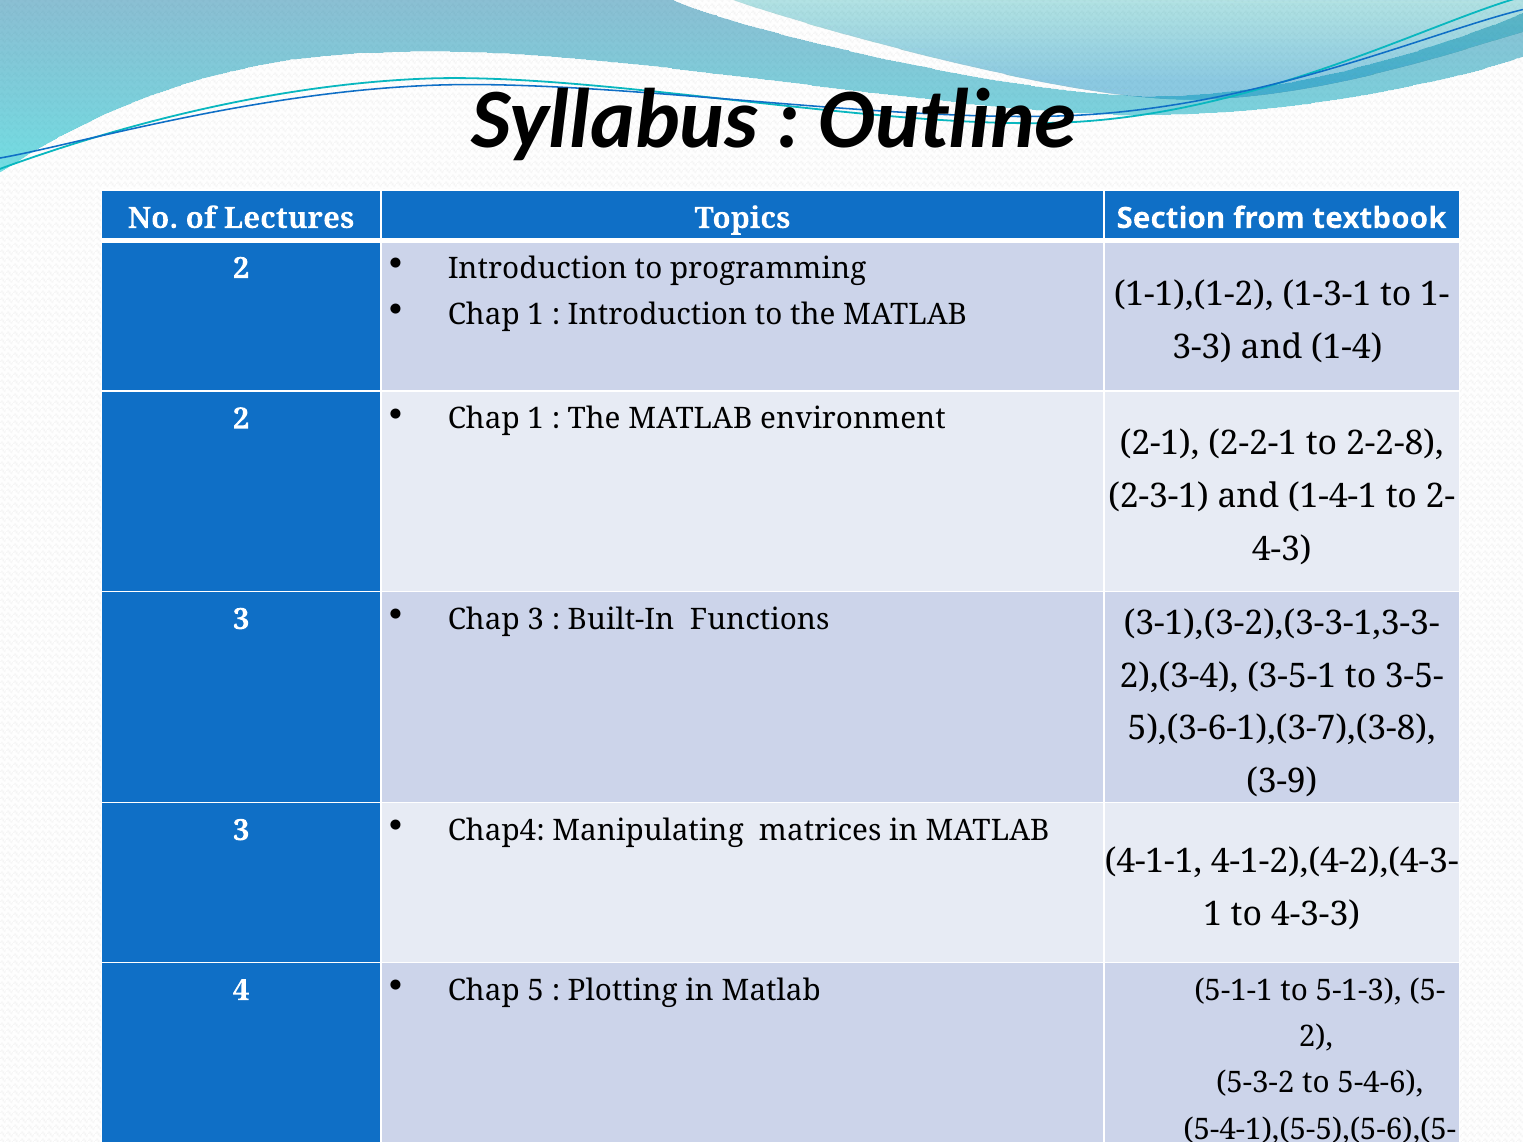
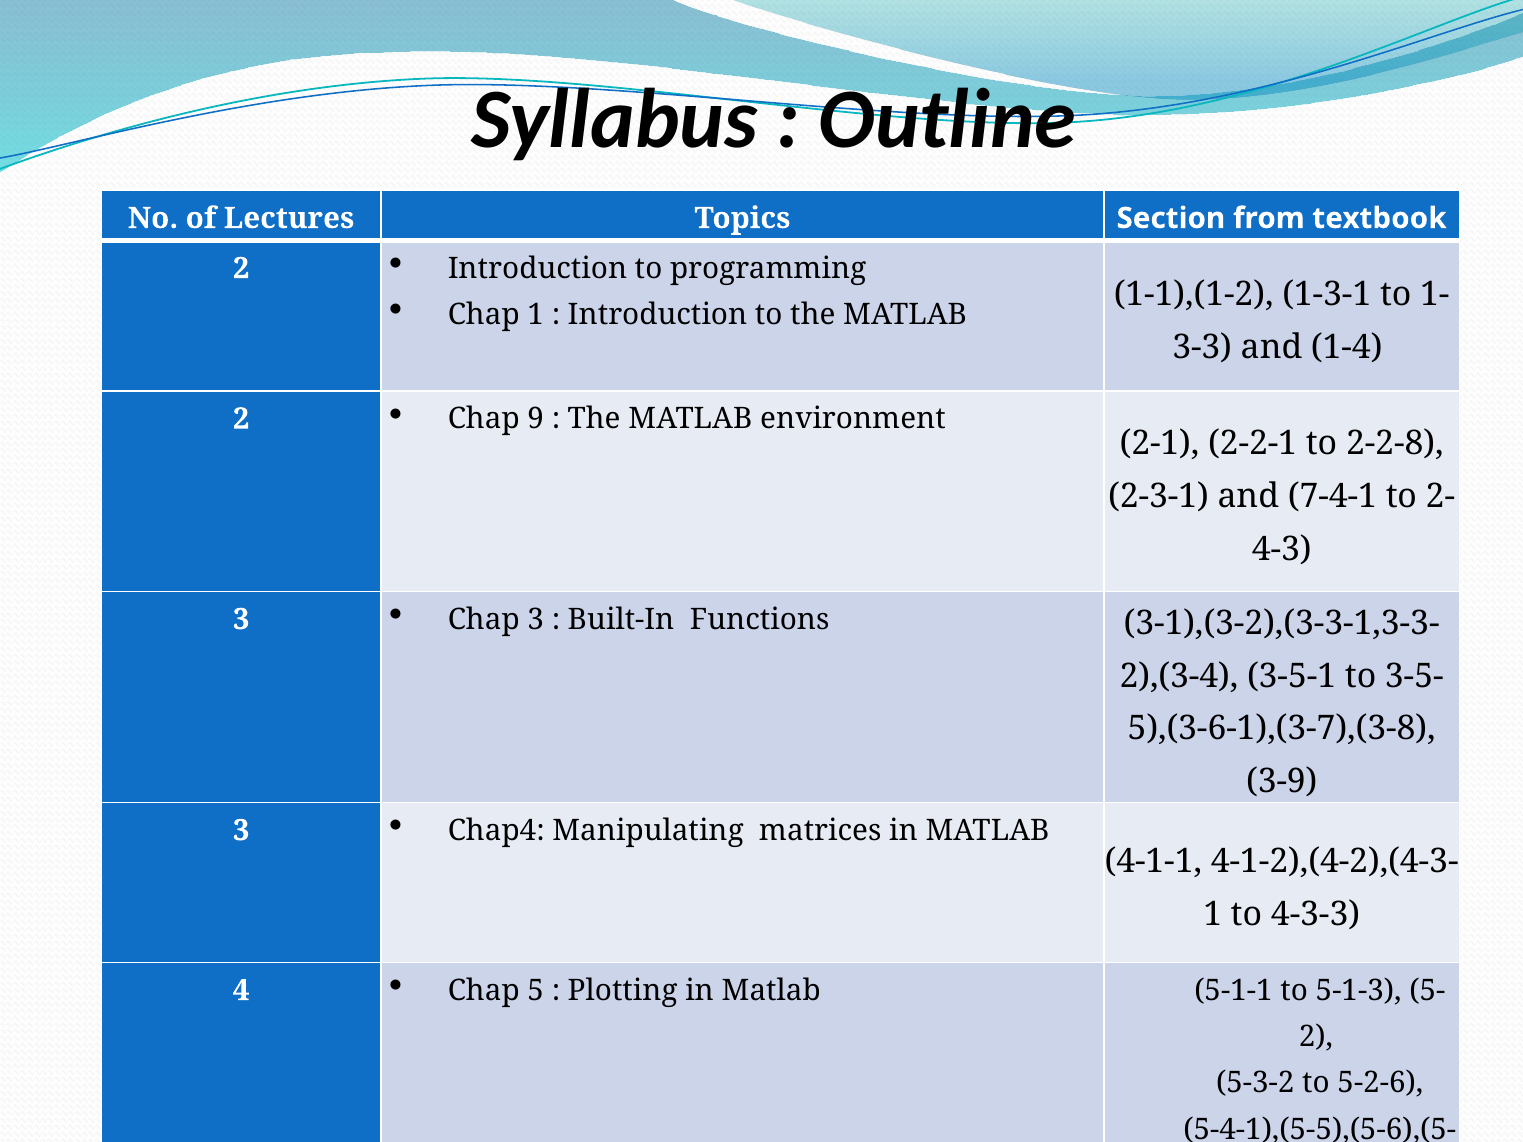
1 at (536, 419): 1 -> 9
1-4-1: 1-4-1 -> 7-4-1
5-4-6: 5-4-6 -> 5-2-6
